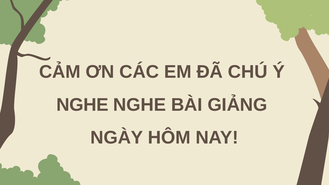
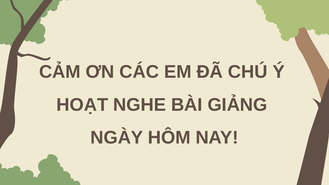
NGHE at (82, 105): NGHE -> HOẠT
